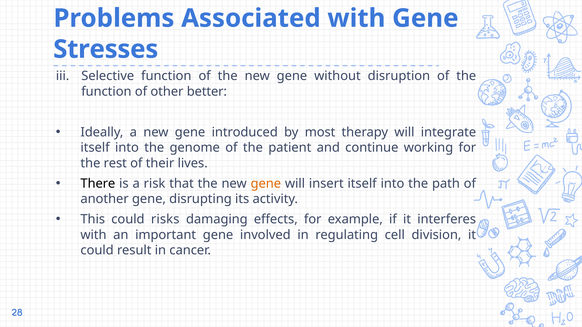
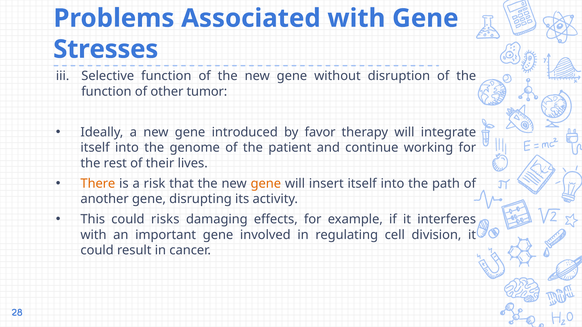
better: better -> tumor
most: most -> favor
There colour: black -> orange
